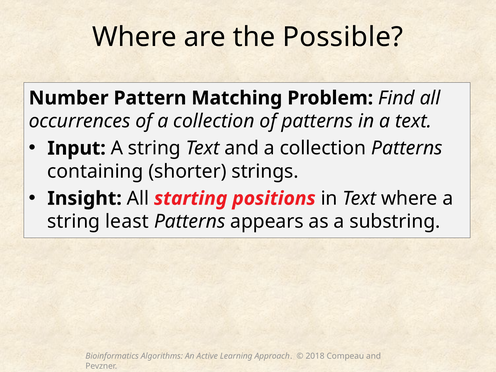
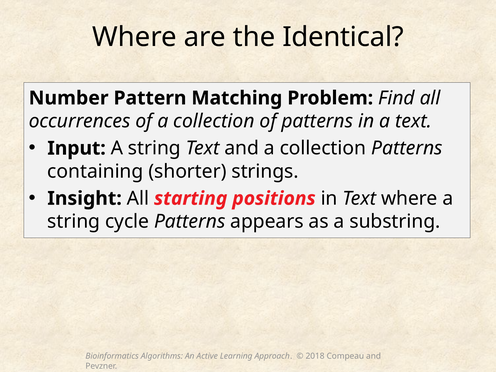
Possible: Possible -> Identical
least: least -> cycle
